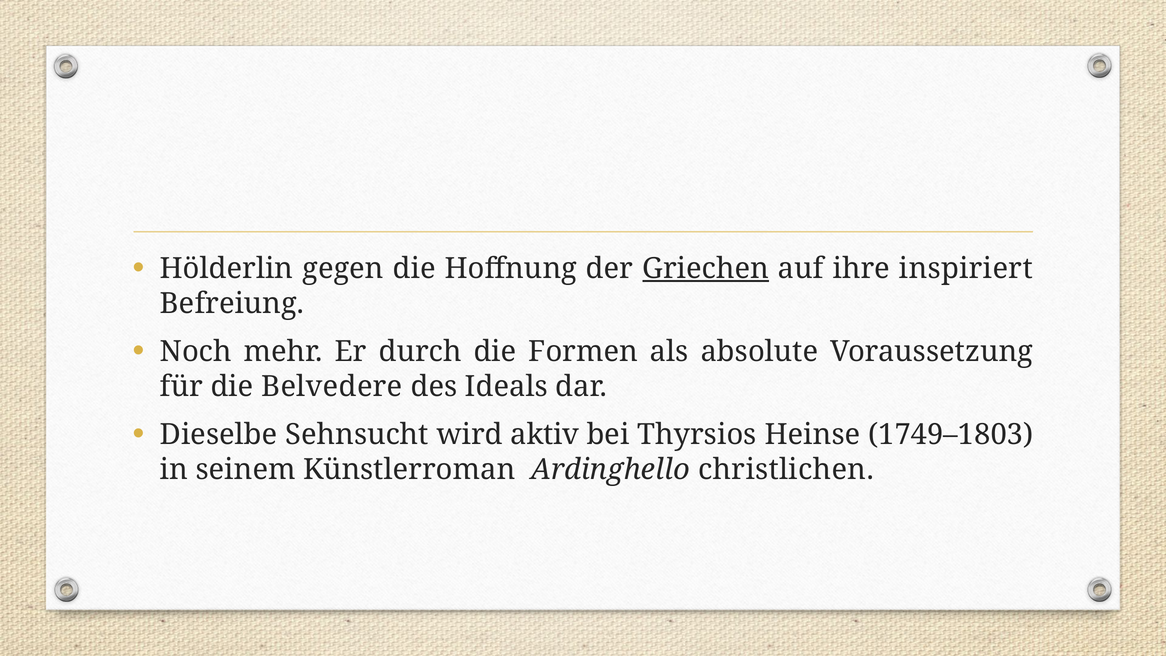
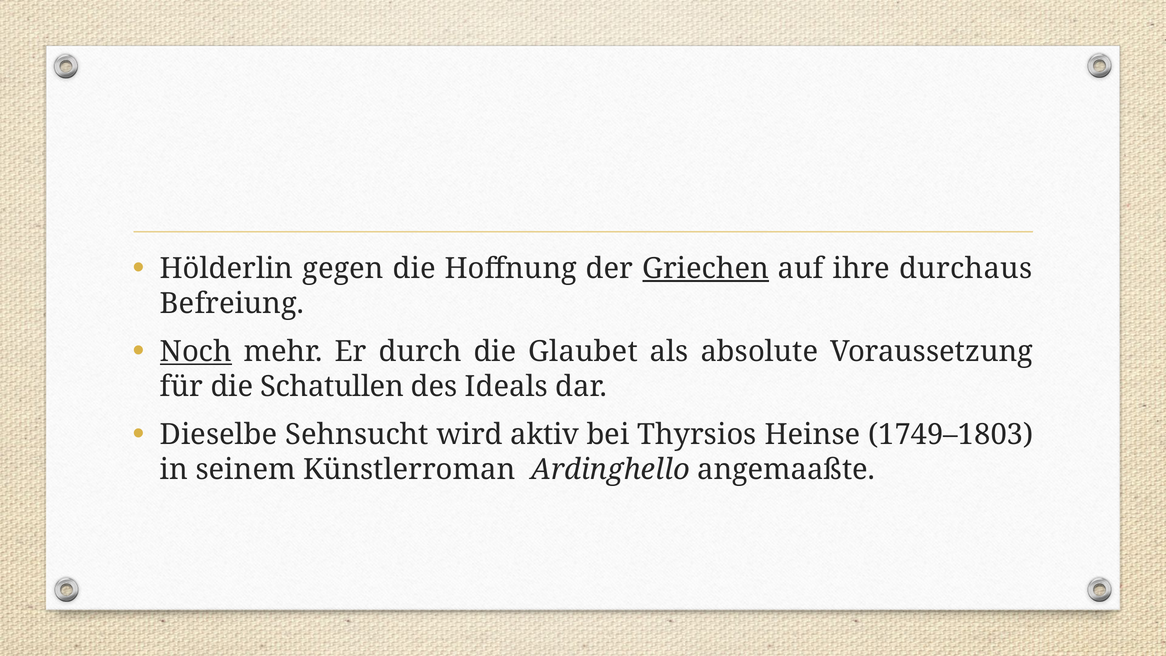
inspiriert: inspiriert -> durchaus
Noch underline: none -> present
Formen: Formen -> Glaubet
Belvedere: Belvedere -> Schatullen
christlichen: christlichen -> angemaaßte
